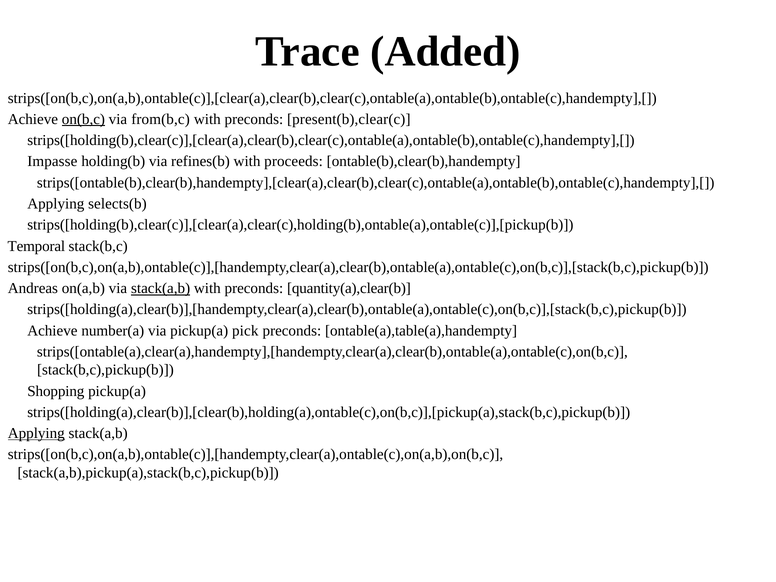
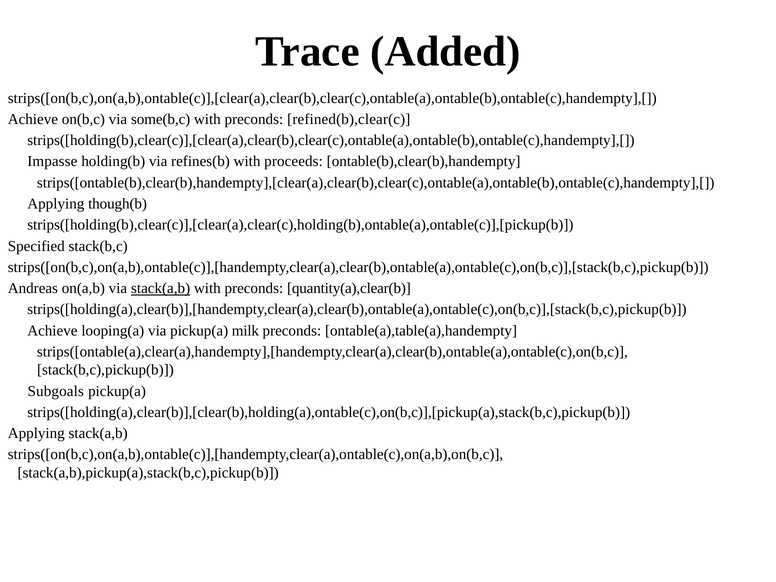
on(b,c underline: present -> none
from(b,c: from(b,c -> some(b,c
present(b),clear(c: present(b),clear(c -> refined(b),clear(c
selects(b: selects(b -> though(b
Temporal: Temporal -> Specified
number(a: number(a -> looping(a
pick: pick -> milk
Shopping: Shopping -> Subgoals
Applying at (36, 433) underline: present -> none
